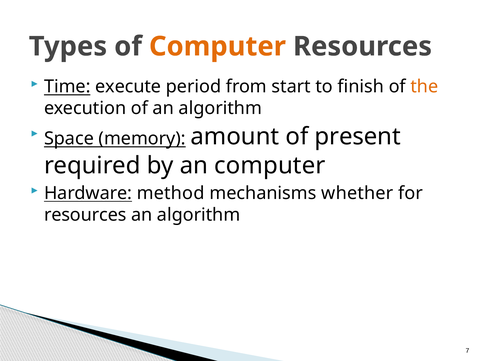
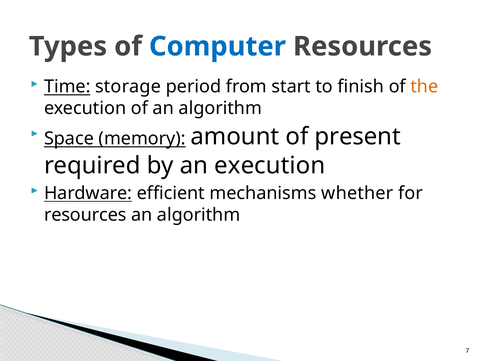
Computer at (217, 46) colour: orange -> blue
execute: execute -> storage
an computer: computer -> execution
method: method -> efficient
